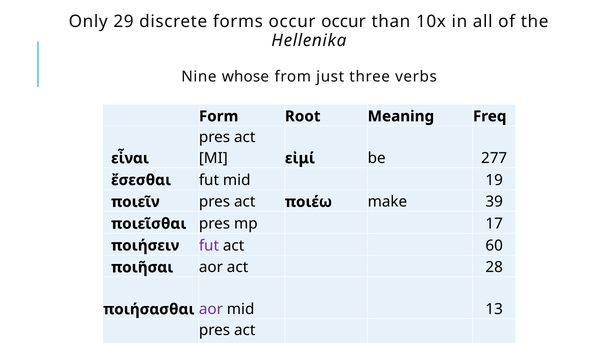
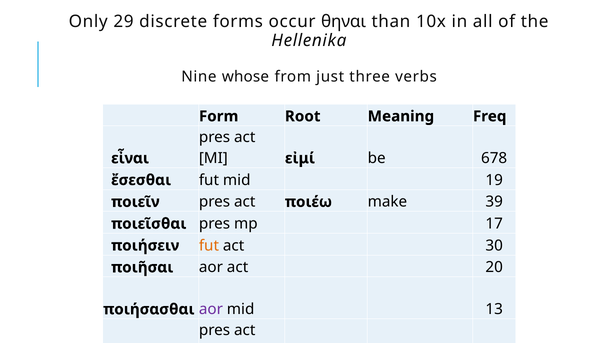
occur occur: occur -> θηναι
277: 277 -> 678
fut at (209, 245) colour: purple -> orange
60: 60 -> 30
28: 28 -> 20
